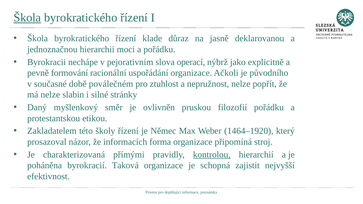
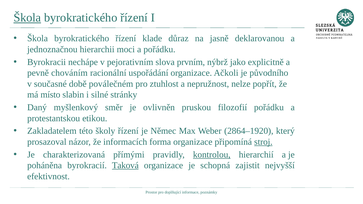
operací: operací -> prvním
formování: formování -> chováním
má nelze: nelze -> místo
1464–1920: 1464–1920 -> 2864–1920
stroj underline: none -> present
Taková underline: none -> present
